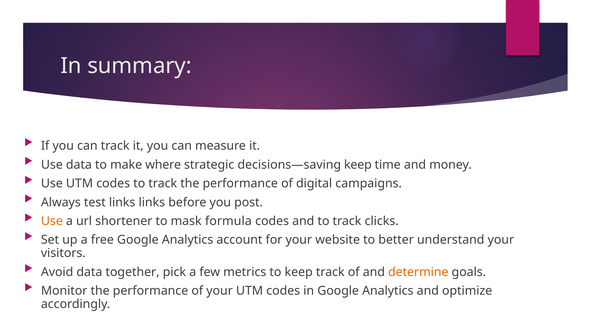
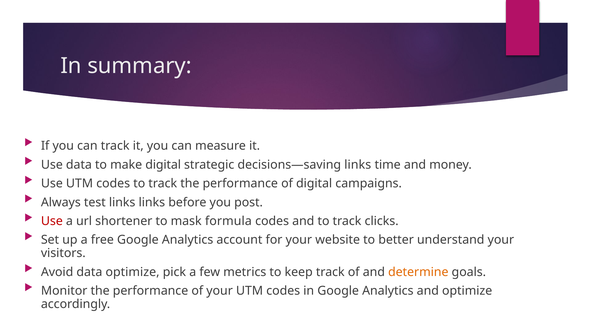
make where: where -> digital
decisions—saving keep: keep -> links
Use at (52, 221) colour: orange -> red
data together: together -> optimize
